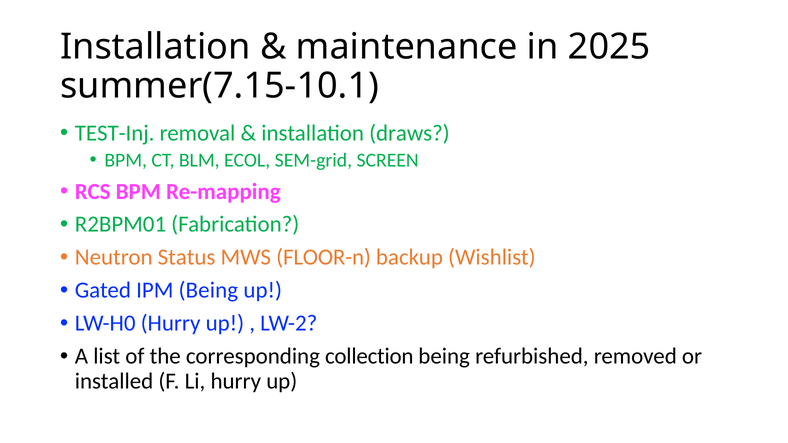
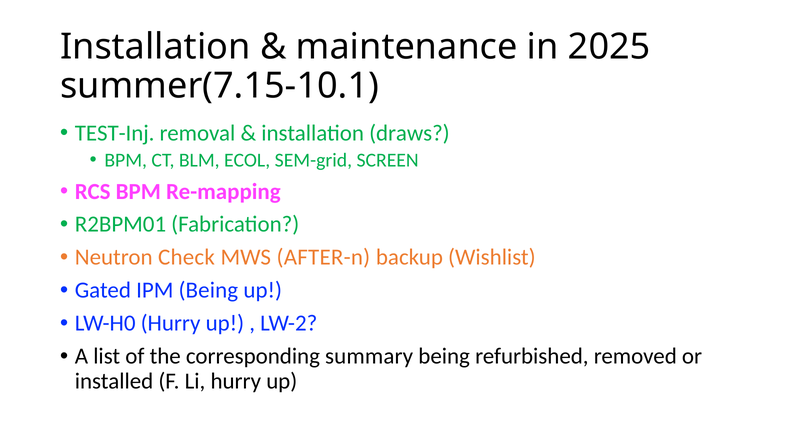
Status: Status -> Check
FLOOR-n: FLOOR-n -> AFTER-n
collection: collection -> summary
